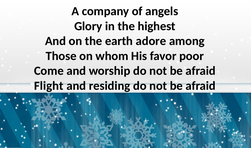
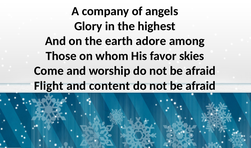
poor: poor -> skies
residing: residing -> content
